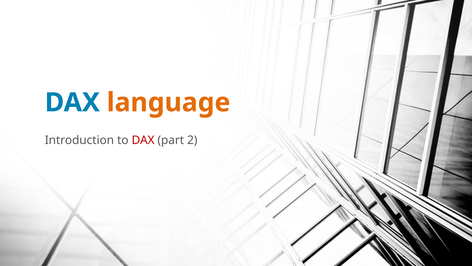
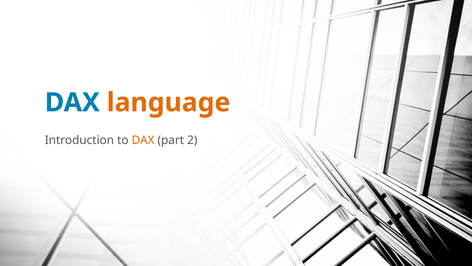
DAX at (143, 140) colour: red -> orange
